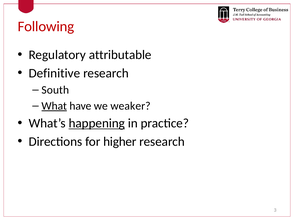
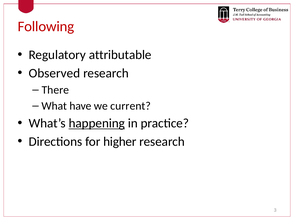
Definitive: Definitive -> Observed
South: South -> There
What underline: present -> none
weaker: weaker -> current
